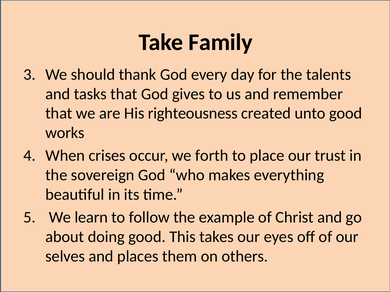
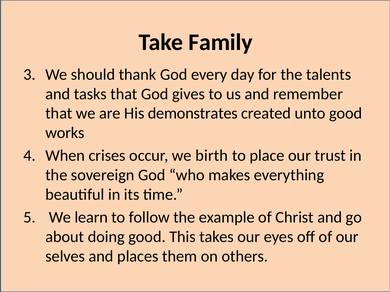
righteousness: righteousness -> demonstrates
forth: forth -> birth
